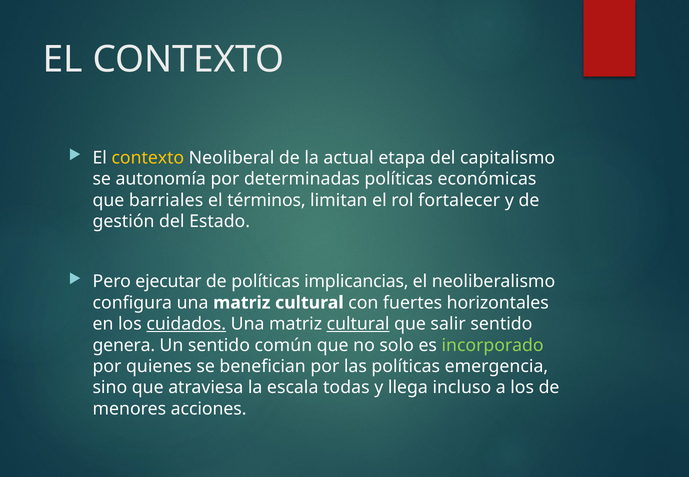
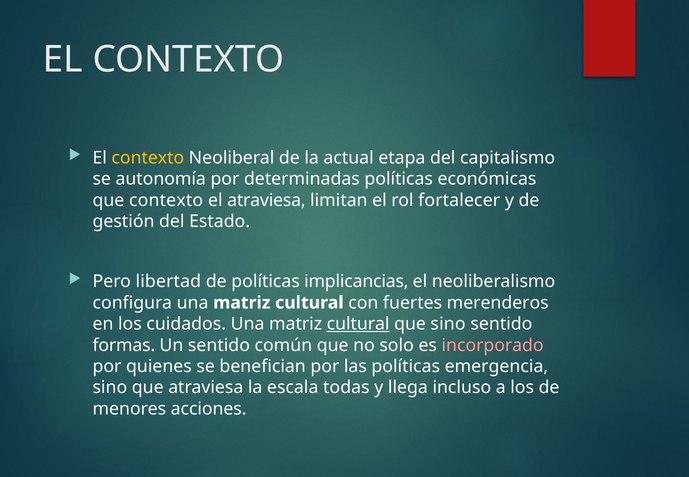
que barriales: barriales -> contexto
el términos: términos -> atraviesa
ejecutar: ejecutar -> libertad
horizontales: horizontales -> merenderos
cuidados underline: present -> none
que salir: salir -> sino
genera: genera -> formas
incorporado colour: light green -> pink
